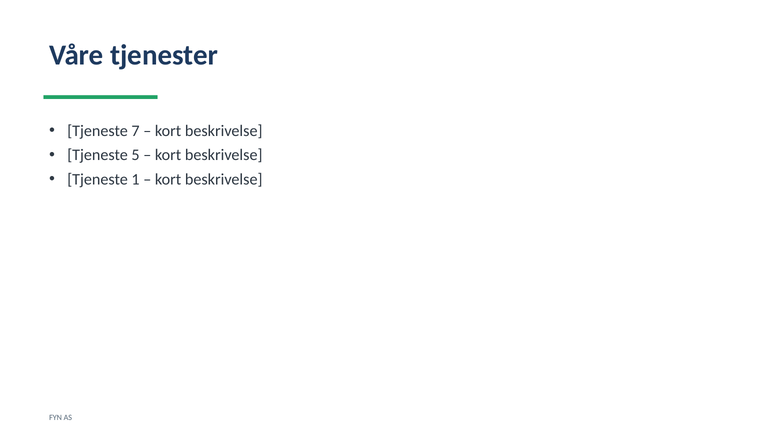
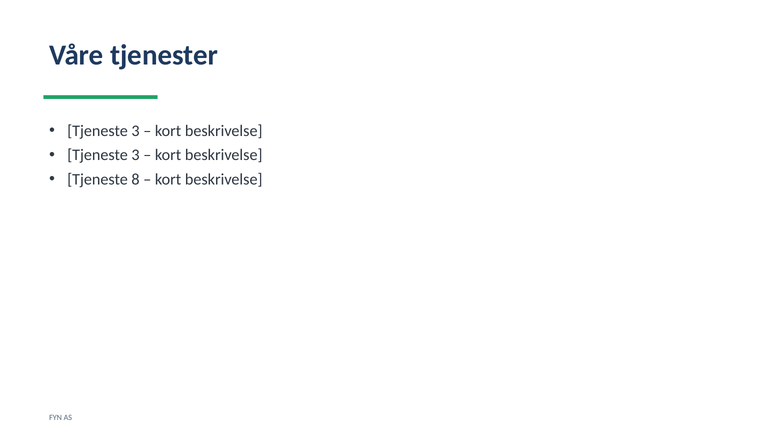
7 at (136, 131): 7 -> 3
5 at (136, 155): 5 -> 3
1: 1 -> 8
